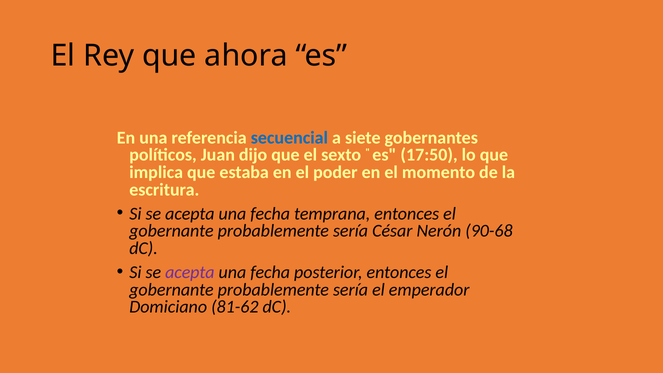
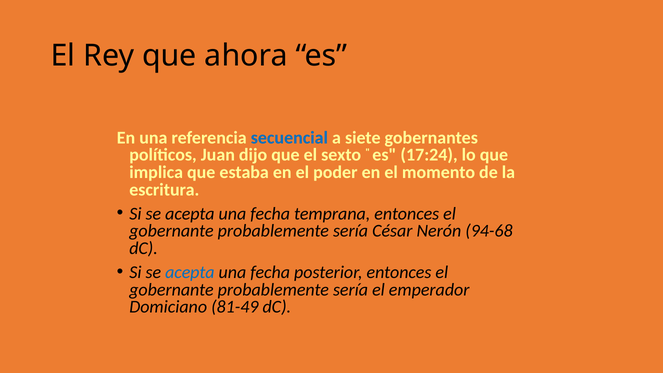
17:50: 17:50 -> 17:24
90-68: 90-68 -> 94-68
acepta at (190, 272) colour: purple -> blue
81-62: 81-62 -> 81-49
